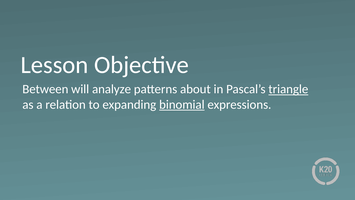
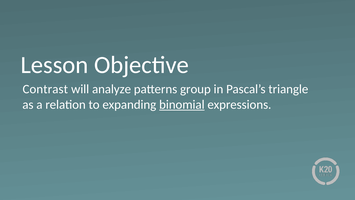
Between: Between -> Contrast
about: about -> group
triangle underline: present -> none
